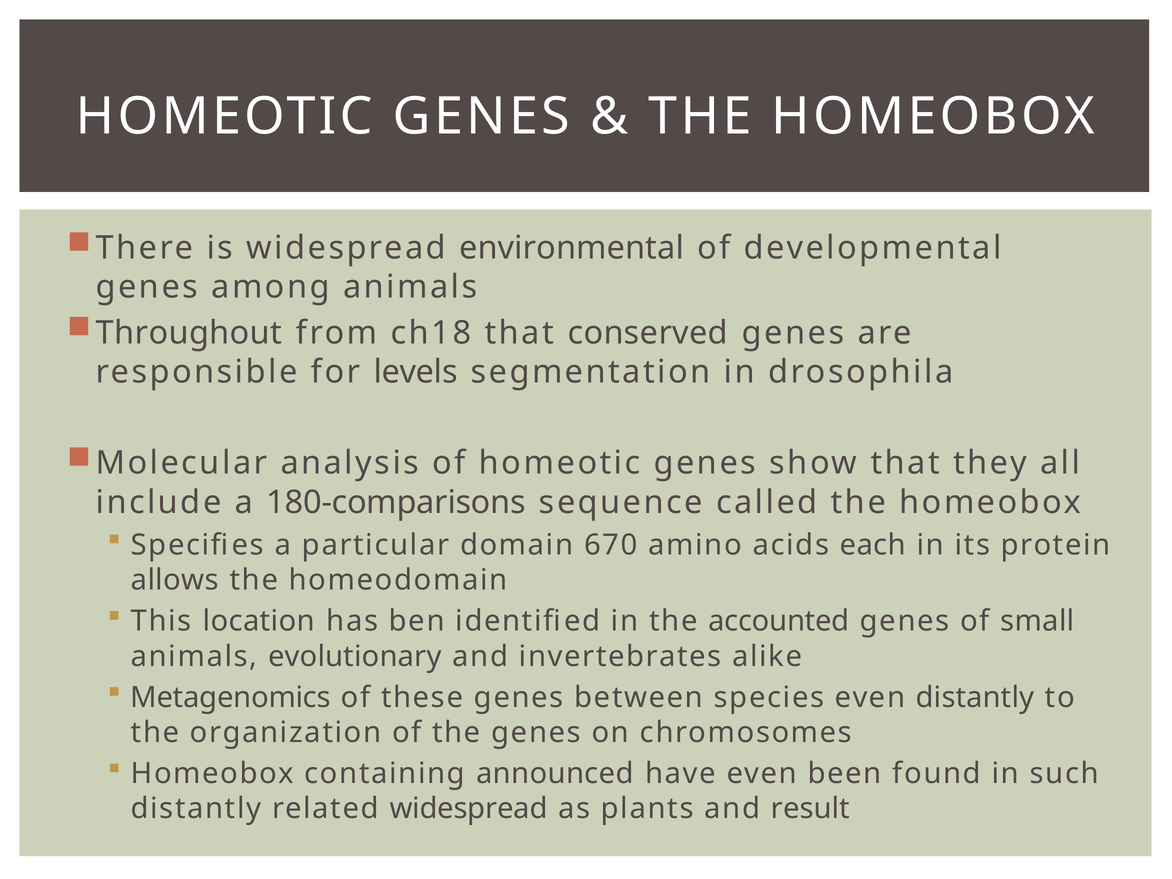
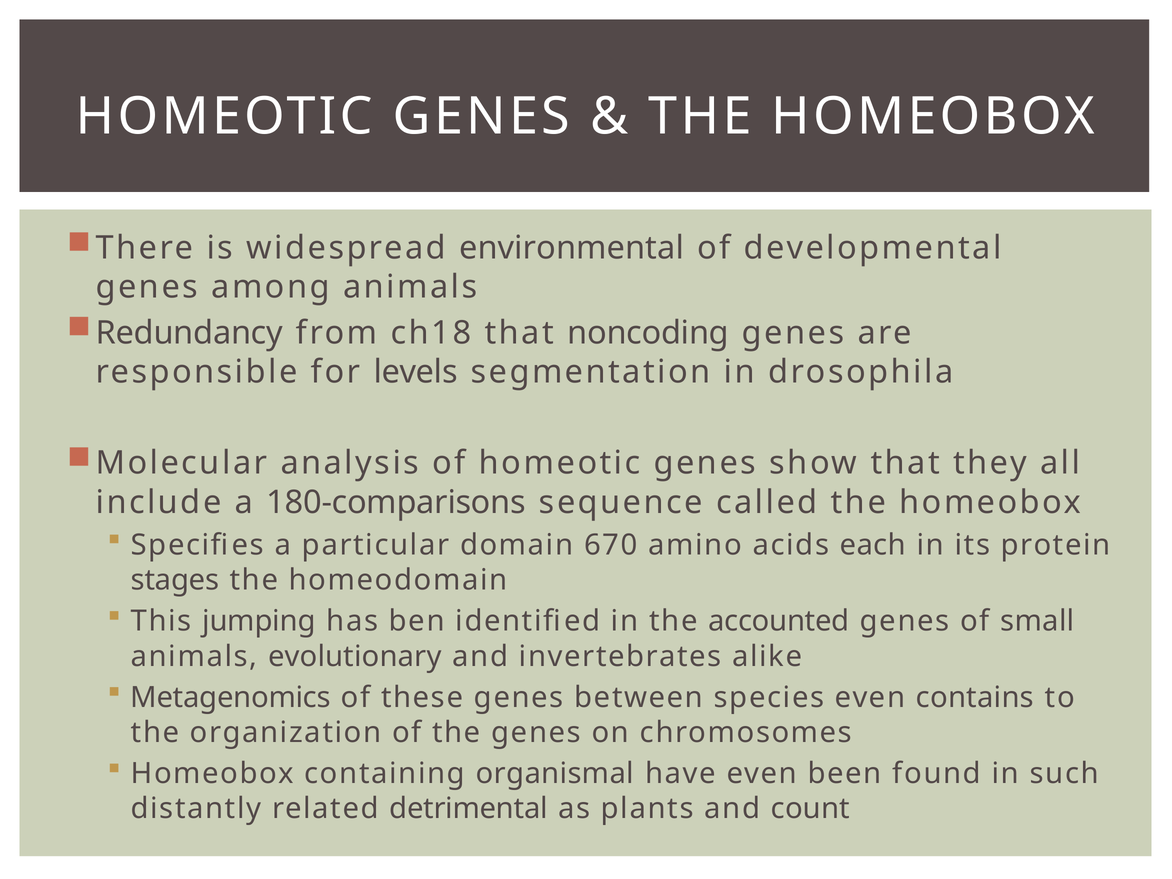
Throughout: Throughout -> Redundancy
conserved: conserved -> noncoding
allows: allows -> stages
location: location -> jumping
even distantly: distantly -> contains
announced: announced -> organismal
related widespread: widespread -> detrimental
result: result -> count
